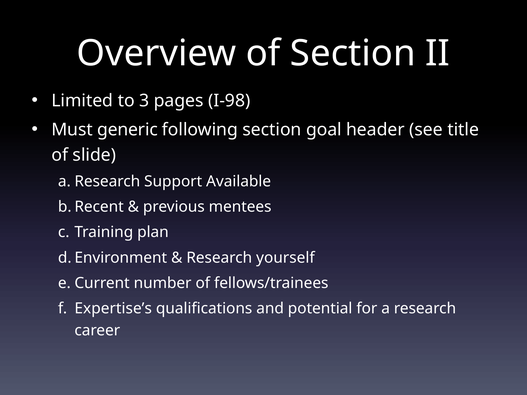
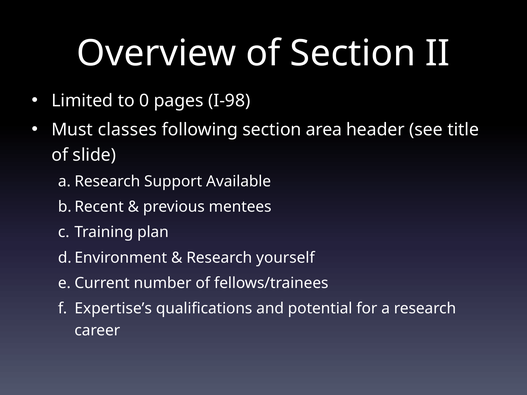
3: 3 -> 0
generic: generic -> classes
goal: goal -> area
